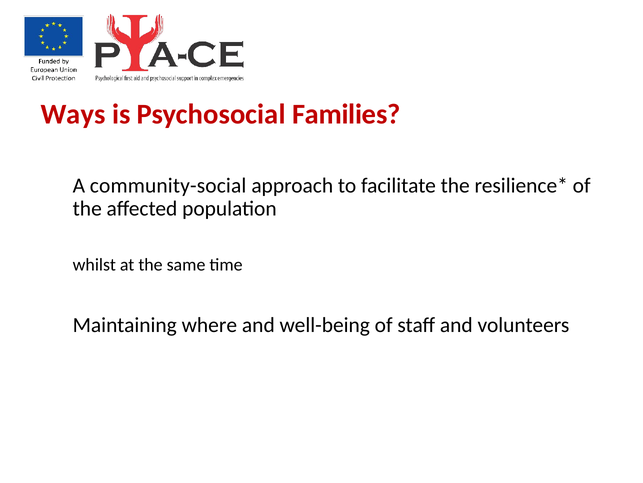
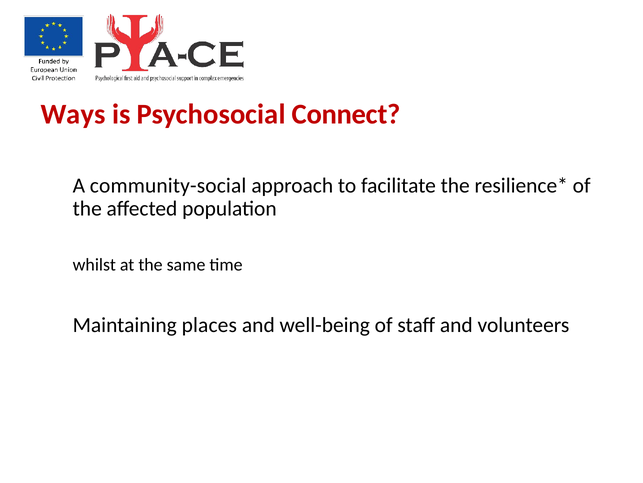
Families: Families -> Connect
where: where -> places
